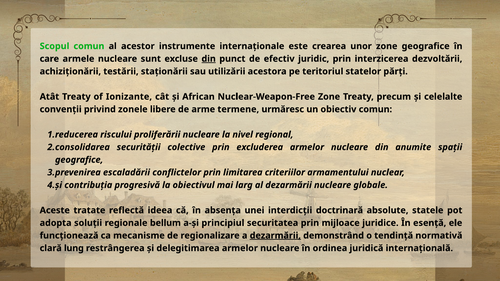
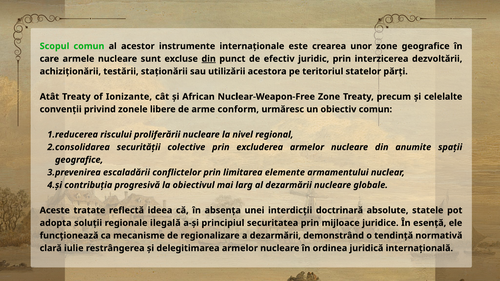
termene: termene -> conform
criteriilor: criteriilor -> elemente
bellum: bellum -> ilegală
dezarmării at (275, 236) underline: present -> none
lung: lung -> iulie
